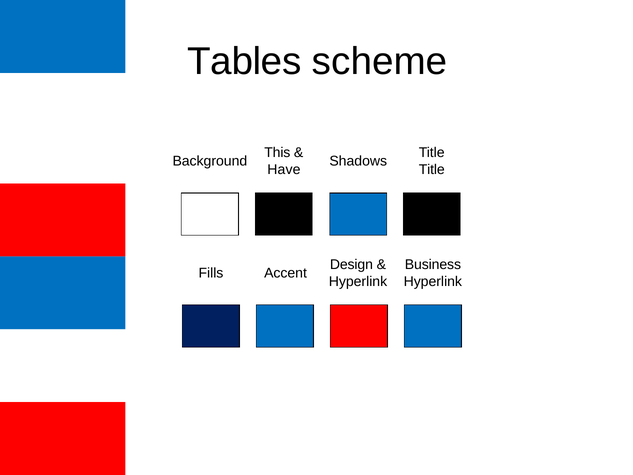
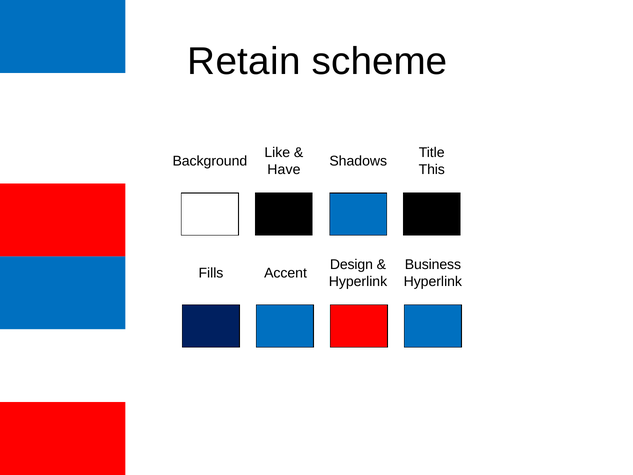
Tables: Tables -> Retain
This: This -> Like
Title at (432, 170): Title -> This
